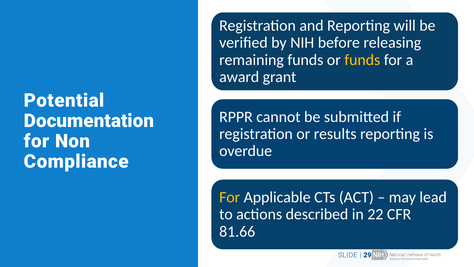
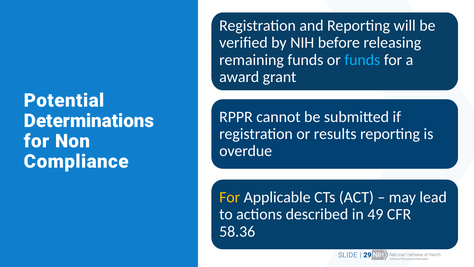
funds at (362, 60) colour: yellow -> light blue
Documentation: Documentation -> Determinations
22: 22 -> 49
81.66: 81.66 -> 58.36
